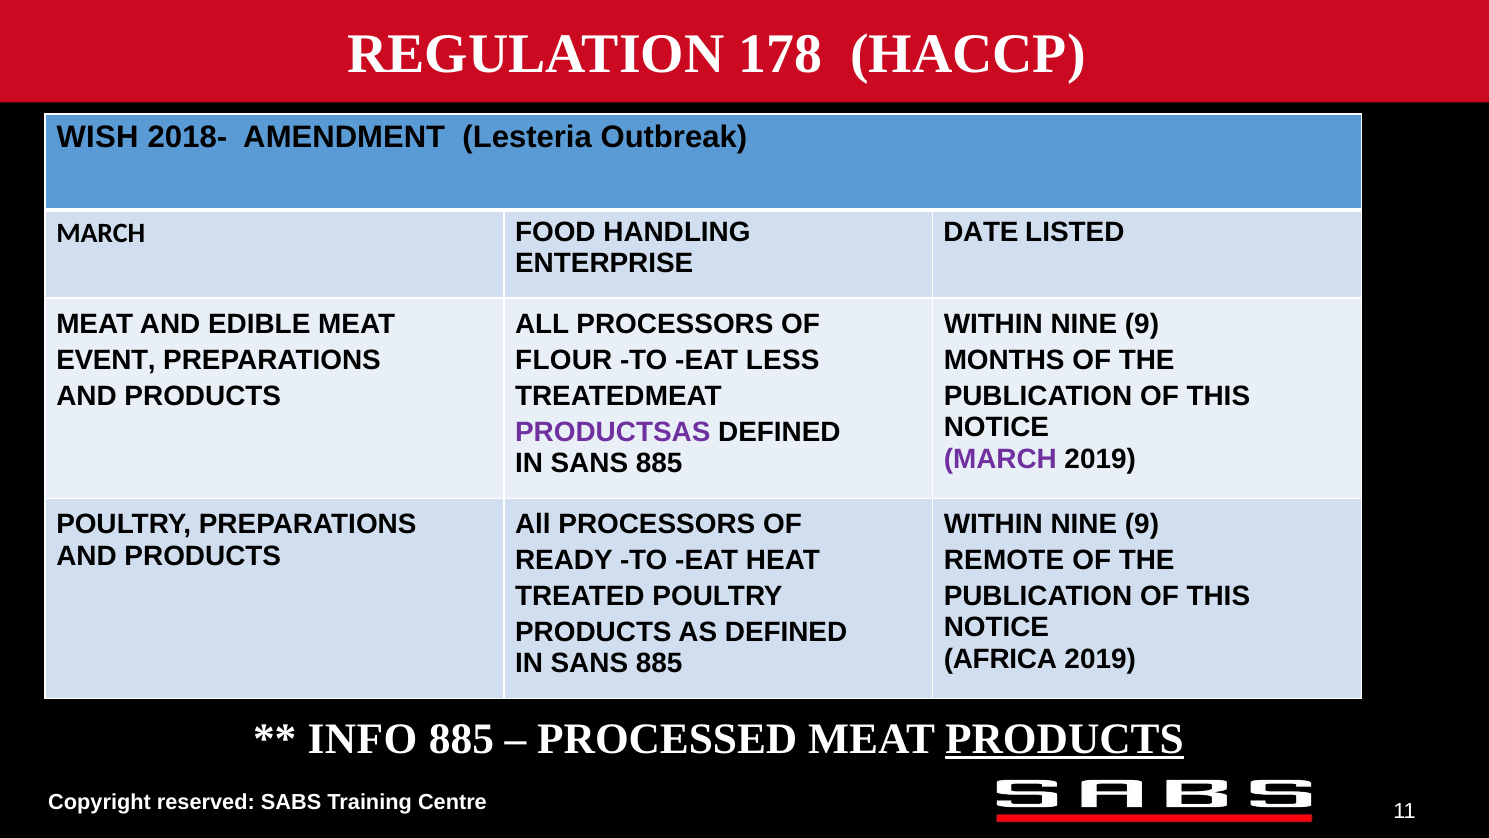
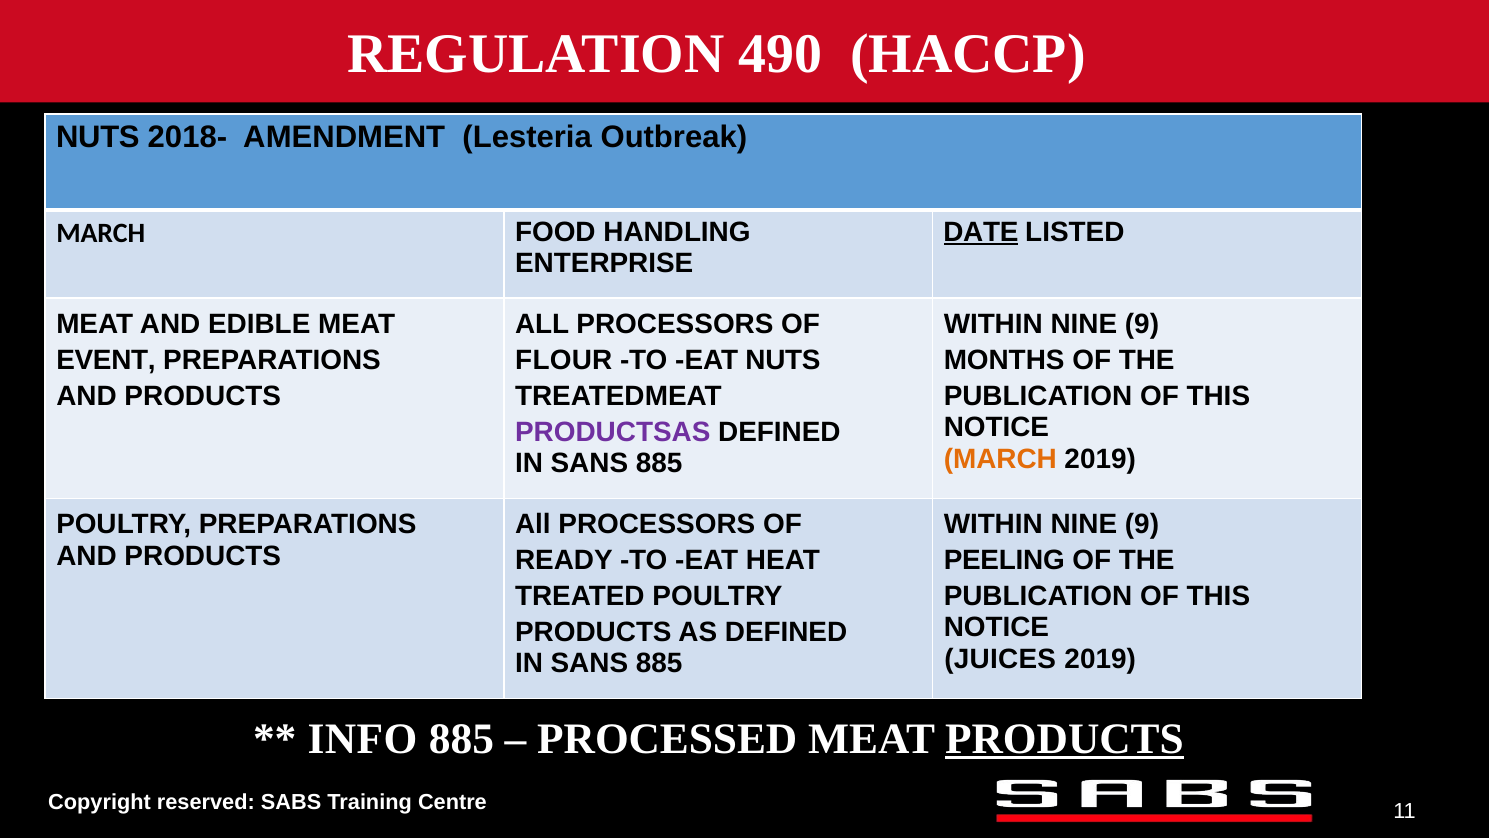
178: 178 -> 490
WISH at (98, 137): WISH -> NUTS
DATE underline: none -> present
EAT LESS: LESS -> NUTS
MARCH at (1000, 459) colour: purple -> orange
REMOTE: REMOTE -> PEELING
AFRICA: AFRICA -> JUICES
